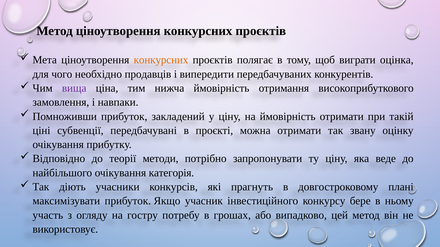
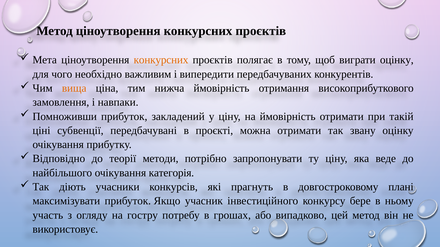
виграти оцінка: оцінка -> оцінку
продавців: продавців -> важливим
вища colour: purple -> orange
